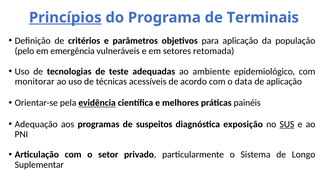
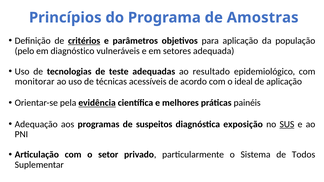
Princípios underline: present -> none
Terminais: Terminais -> Amostras
critérios underline: none -> present
emergência: emergência -> diagnóstico
retomada: retomada -> adequada
ambiente: ambiente -> resultado
data: data -> ideal
Longo: Longo -> Todos
